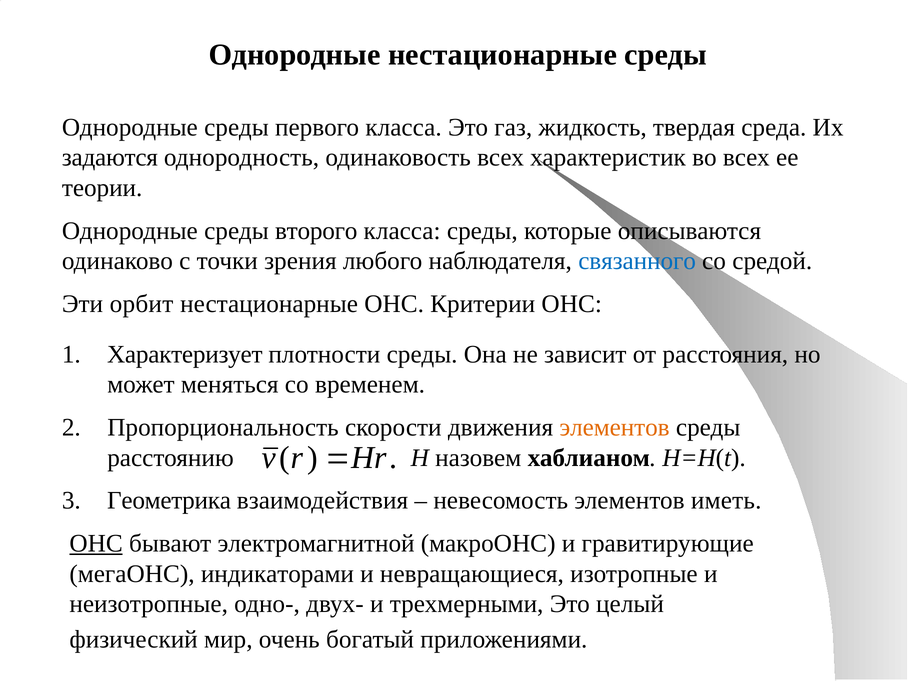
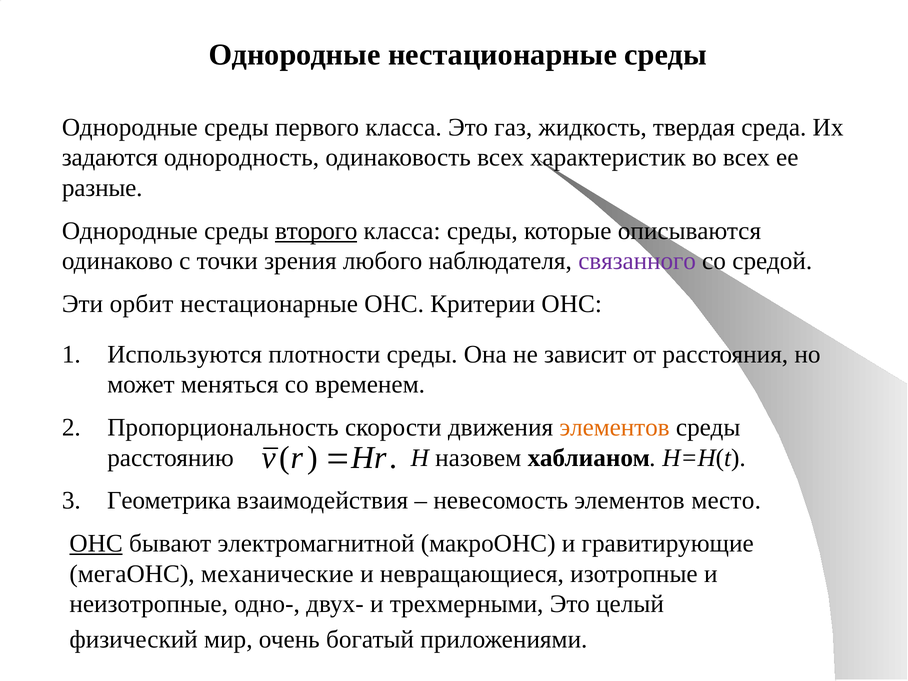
теории: теории -> разные
второго underline: none -> present
связанного colour: blue -> purple
Характеризует: Характеризует -> Используются
иметь: иметь -> место
индикаторами: индикаторами -> механические
